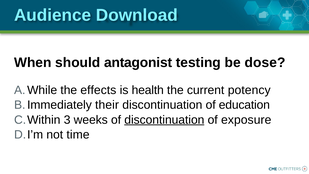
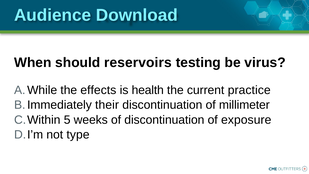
antagonist: antagonist -> reservoirs
dose: dose -> virus
potency: potency -> practice
education: education -> millimeter
3: 3 -> 5
discontinuation at (164, 120) underline: present -> none
time: time -> type
